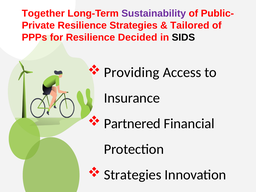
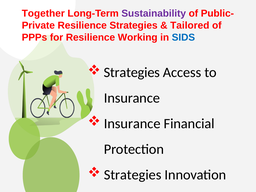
Decided: Decided -> Working
SIDS colour: black -> blue
Providing at (132, 72): Providing -> Strategies
Partnered at (132, 124): Partnered -> Insurance
